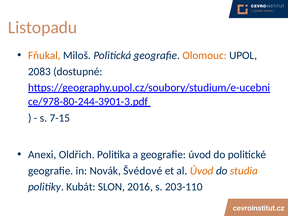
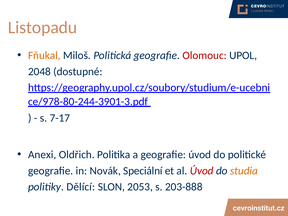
Olomouc colour: orange -> red
2083: 2083 -> 2048
7-15: 7-15 -> 7-17
Švédové: Švédové -> Speciální
Úvod at (202, 171) colour: orange -> red
Kubát: Kubát -> Dělící
2016: 2016 -> 2053
203-110: 203-110 -> 203-888
